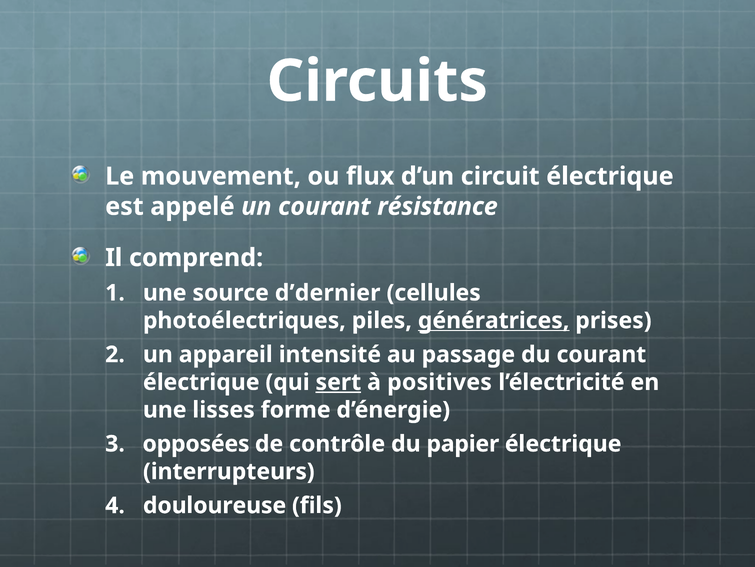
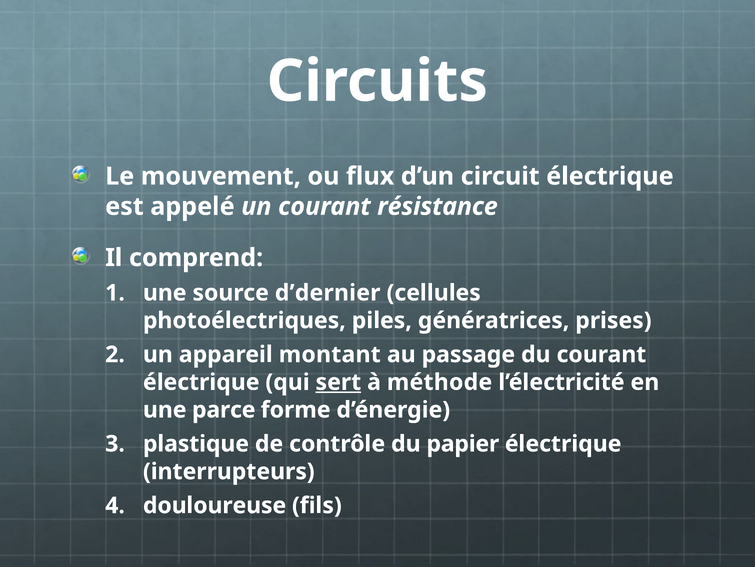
génératrices underline: present -> none
intensité: intensité -> montant
positives: positives -> méthode
lisses: lisses -> parce
opposées: opposées -> plastique
